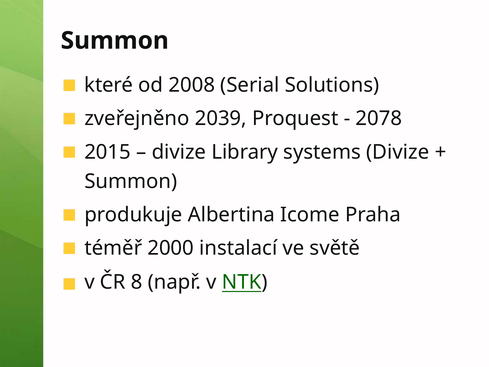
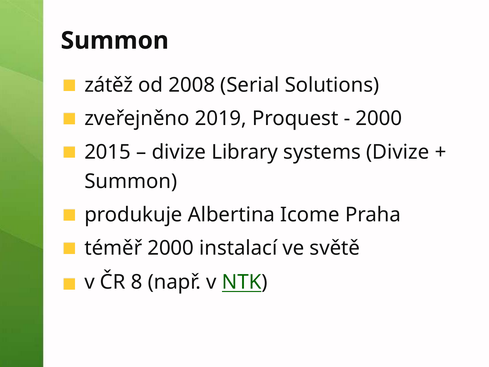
které: které -> zátěž
2039: 2039 -> 2019
2078 at (379, 118): 2078 -> 2000
